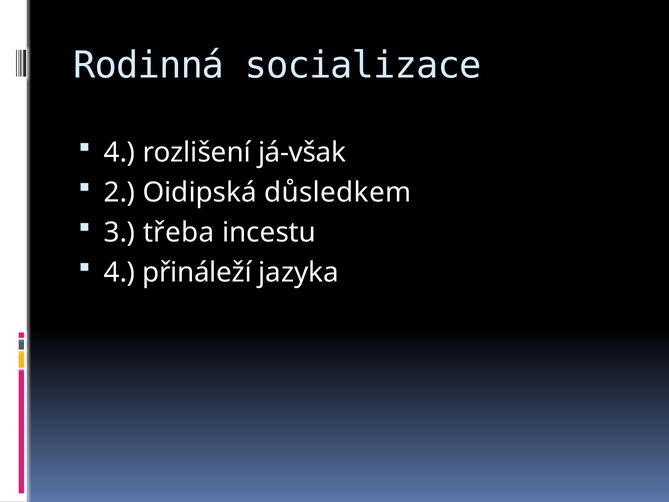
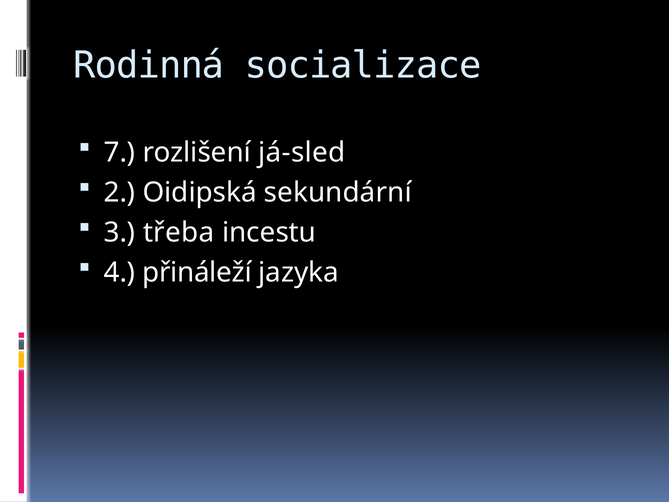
4 at (119, 152): 4 -> 7
já-však: já-však -> já-sled
důsledkem: důsledkem -> sekundární
